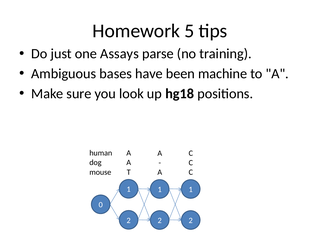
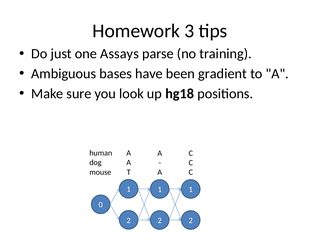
5: 5 -> 3
machine: machine -> gradient
